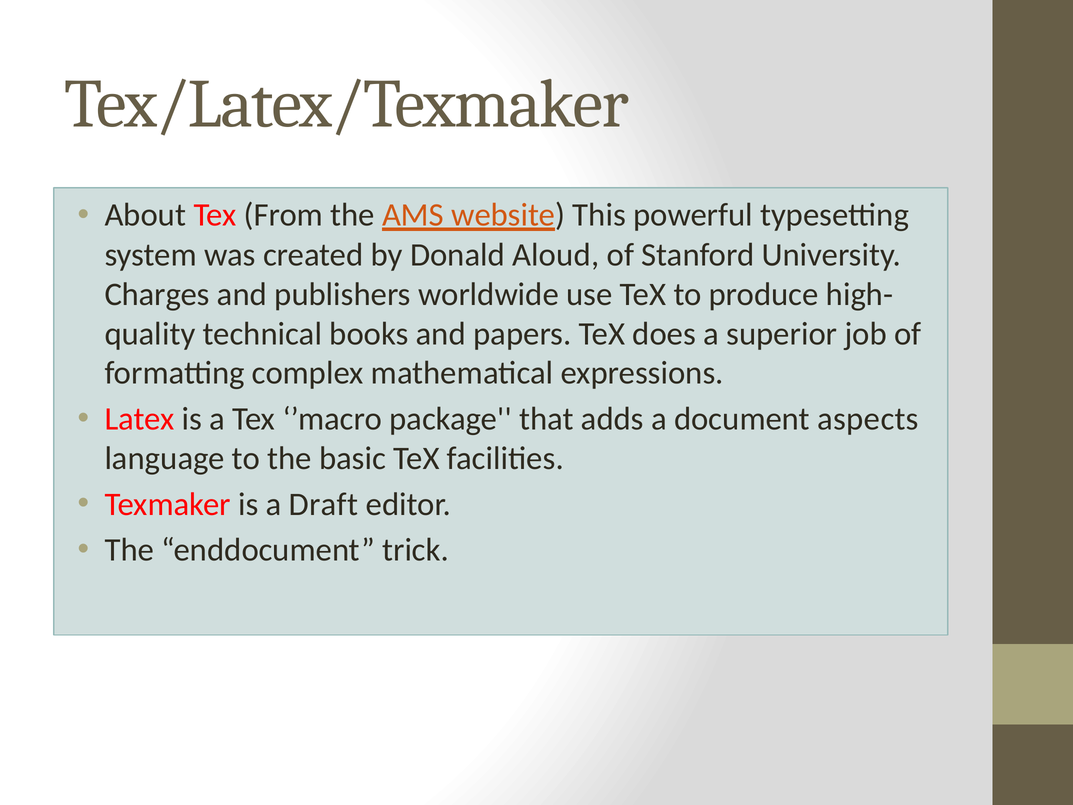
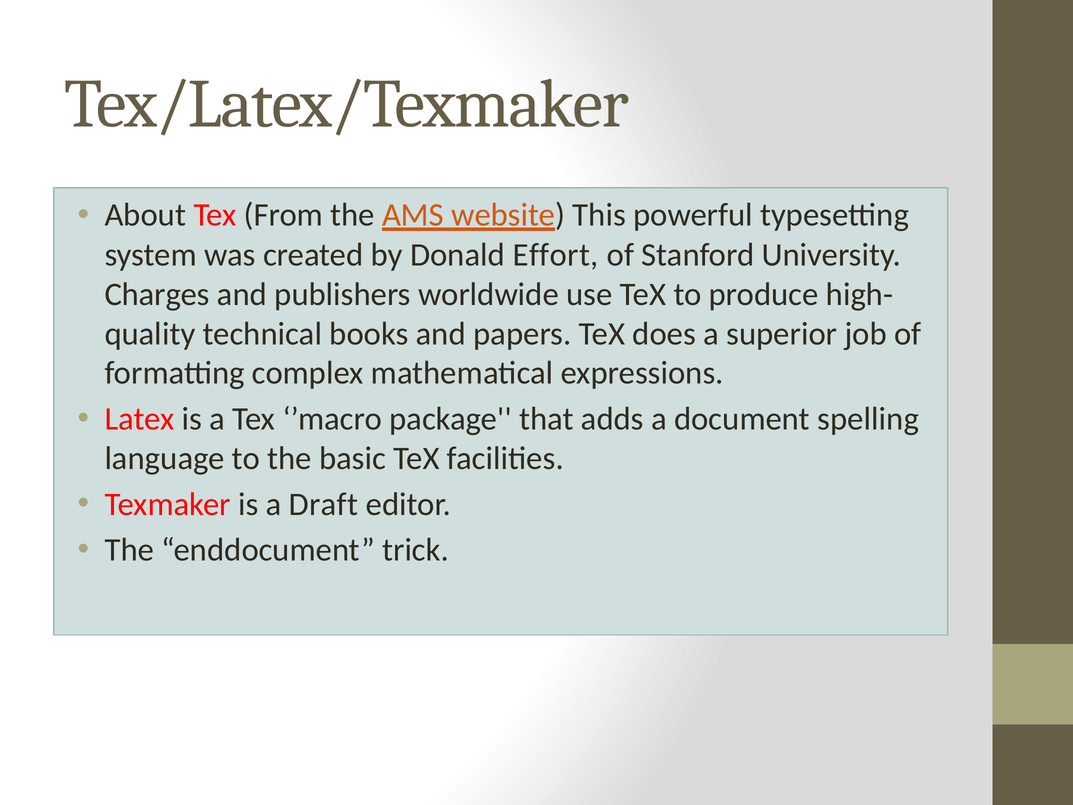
Aloud: Aloud -> Effort
aspects: aspects -> spelling
